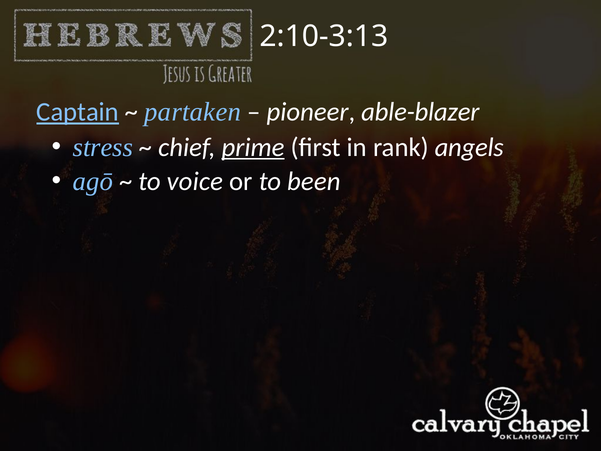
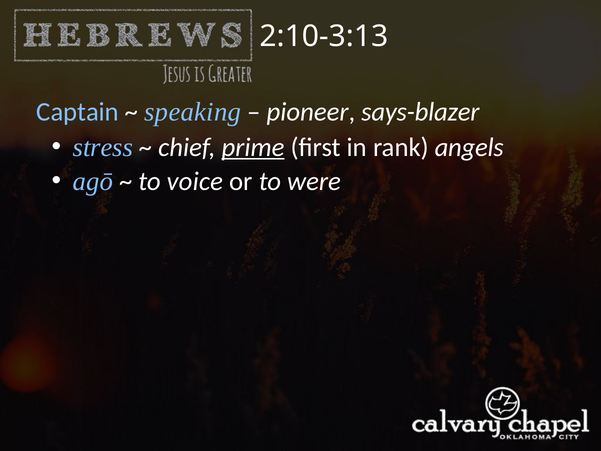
Captain underline: present -> none
partaken: partaken -> speaking
able-blazer: able-blazer -> says-blazer
been: been -> were
